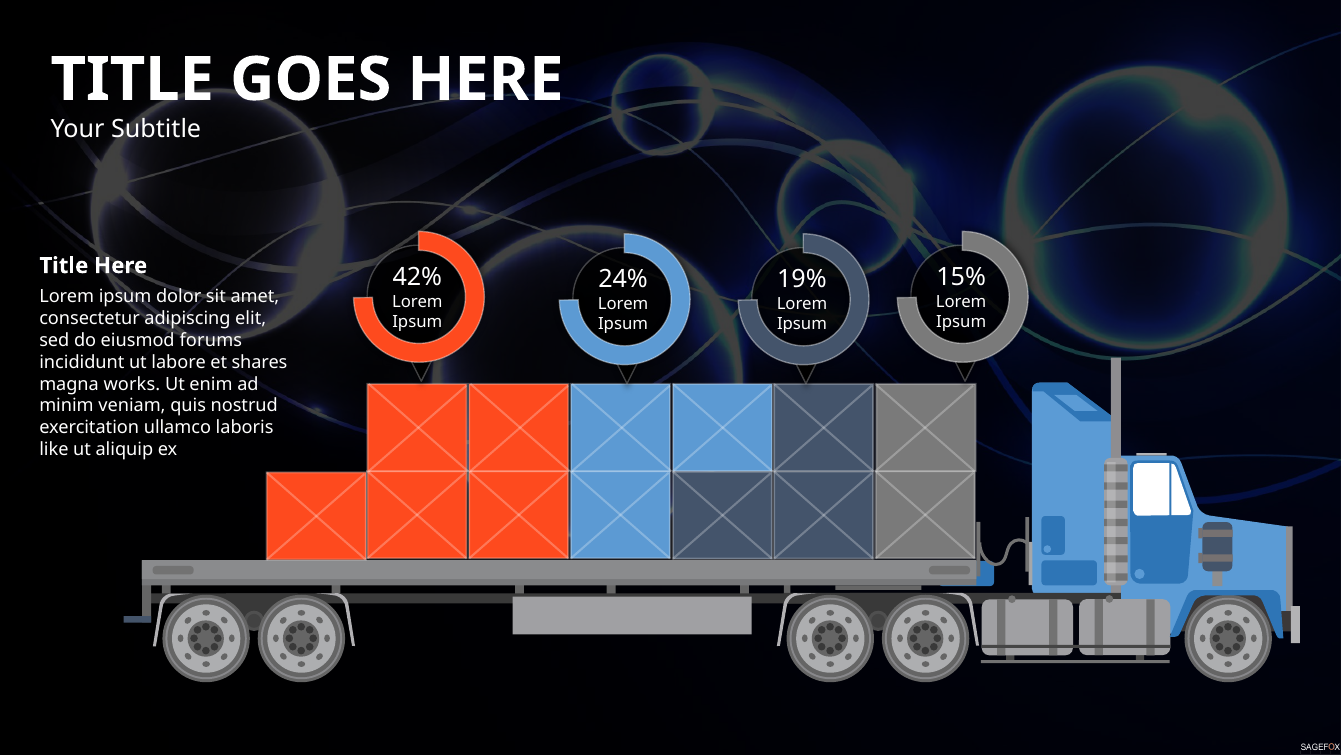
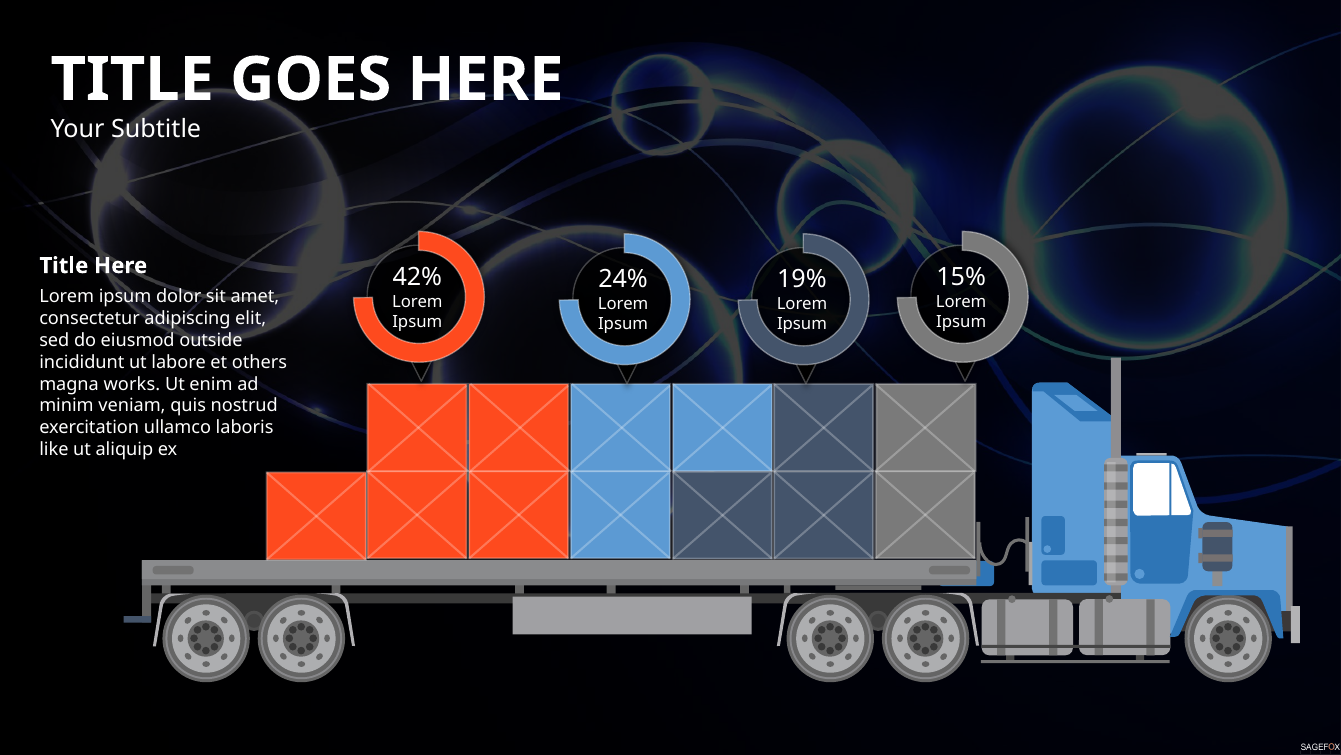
forums: forums -> outside
shares: shares -> others
